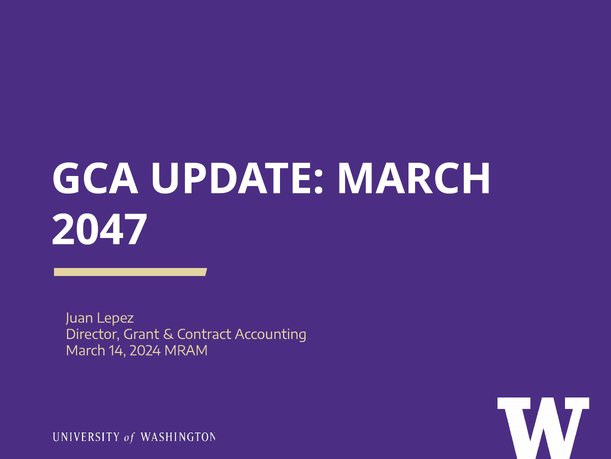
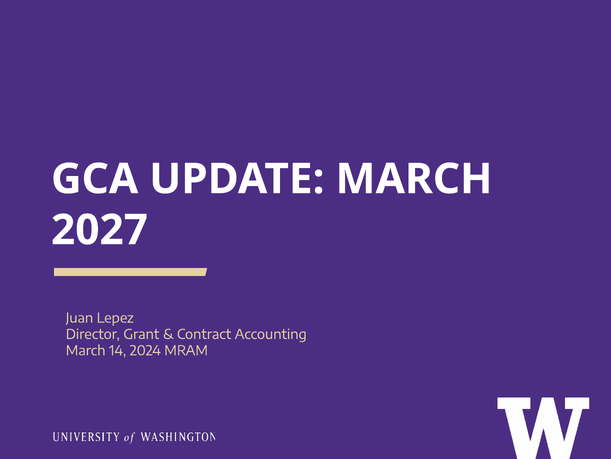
2047: 2047 -> 2027
